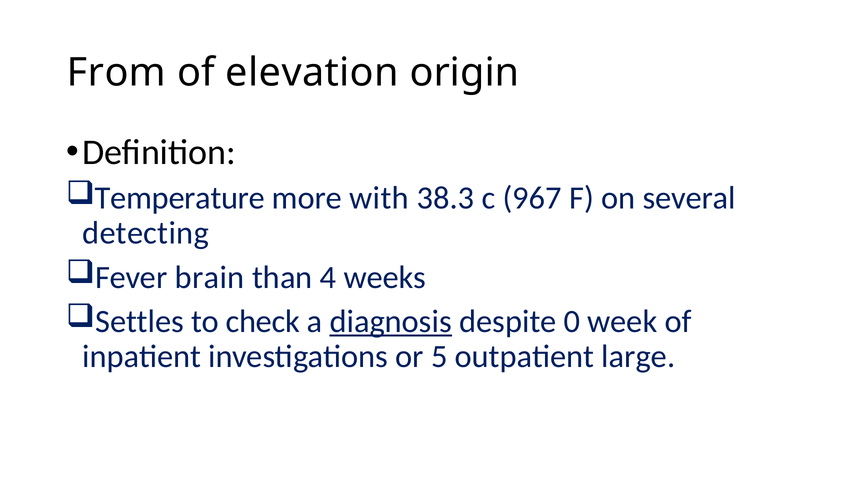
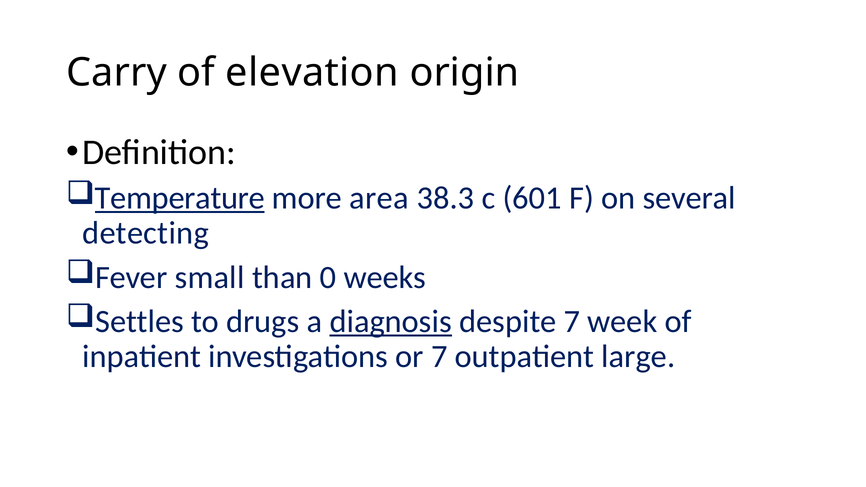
From: From -> Carry
Temperature underline: none -> present
with: with -> area
967: 967 -> 601
brain: brain -> small
4: 4 -> 0
check: check -> drugs
despite 0: 0 -> 7
or 5: 5 -> 7
